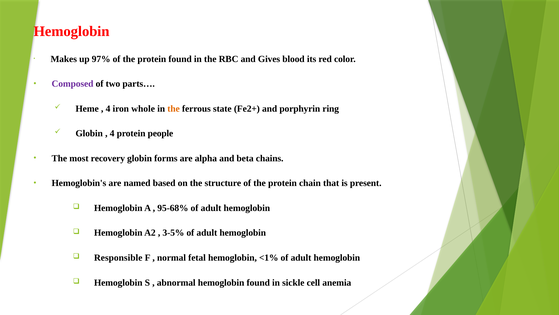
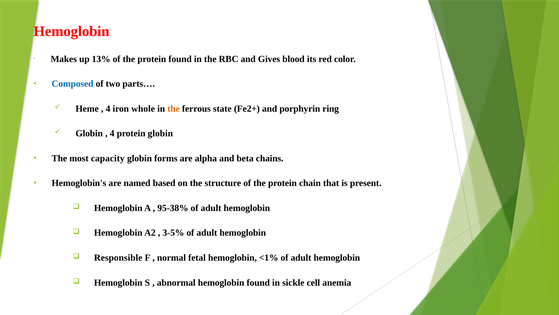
97%: 97% -> 13%
Composed colour: purple -> blue
protein people: people -> globin
recovery: recovery -> capacity
95-68%: 95-68% -> 95-38%
